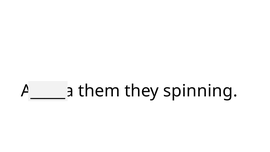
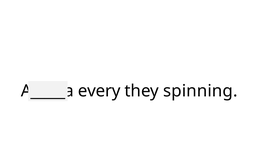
them: them -> every
